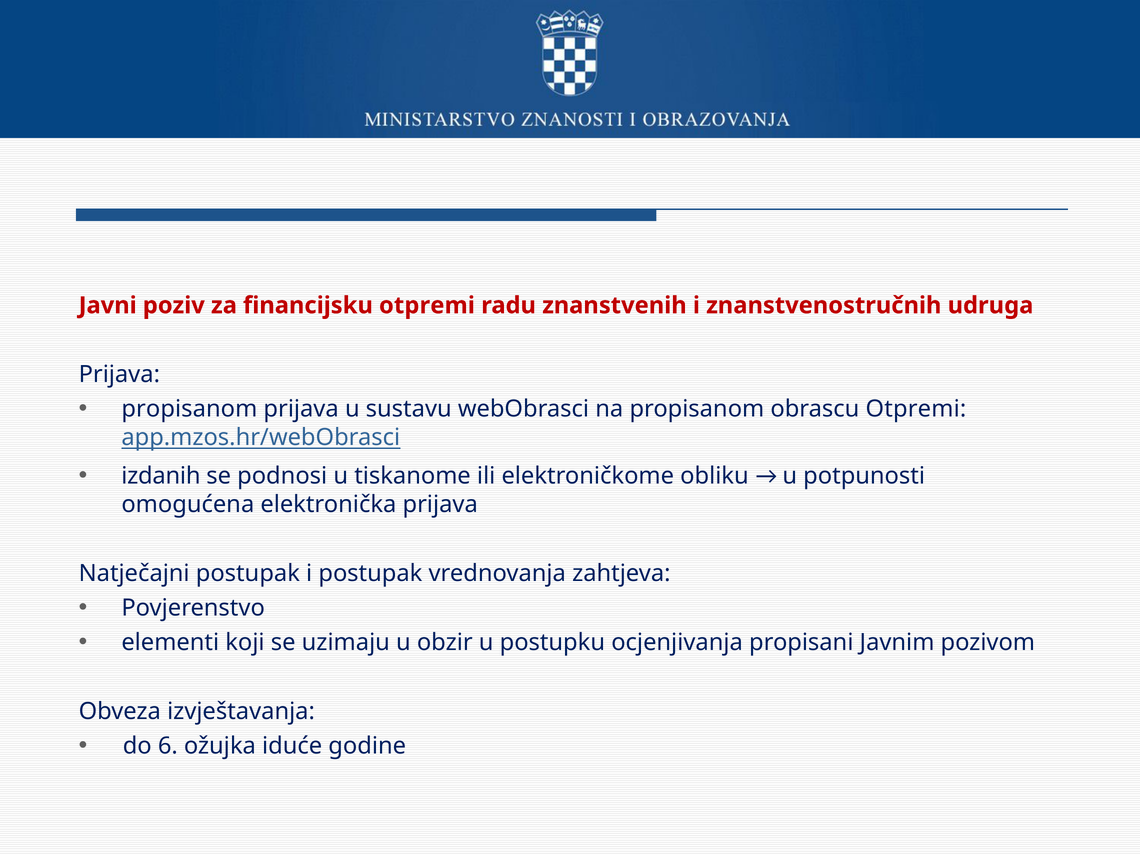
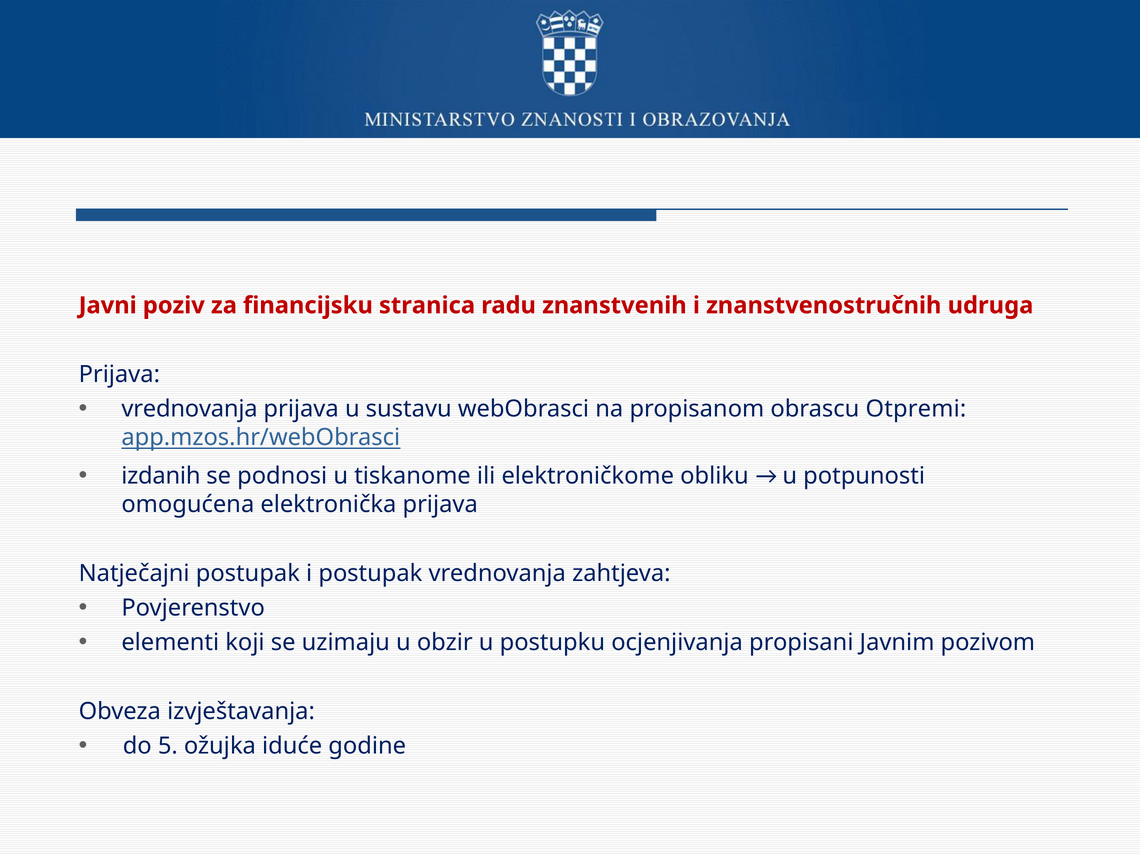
financijsku otpremi: otpremi -> stranica
propisanom at (189, 409): propisanom -> vrednovanja
6: 6 -> 5
